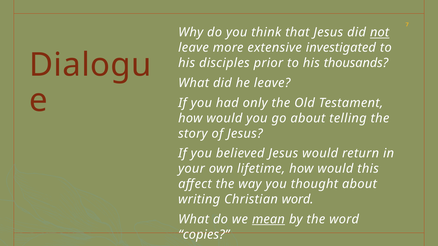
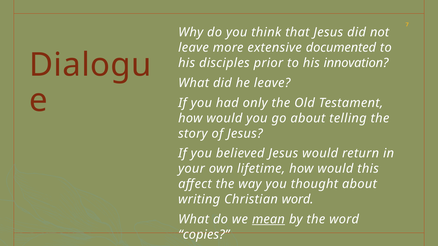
not underline: present -> none
investigated: investigated -> documented
thousands: thousands -> innovation
